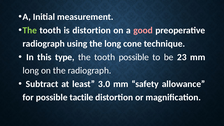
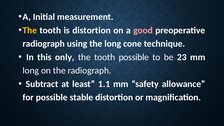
The at (30, 30) colour: light green -> yellow
type: type -> only
3.0: 3.0 -> 1.1
tactile: tactile -> stable
